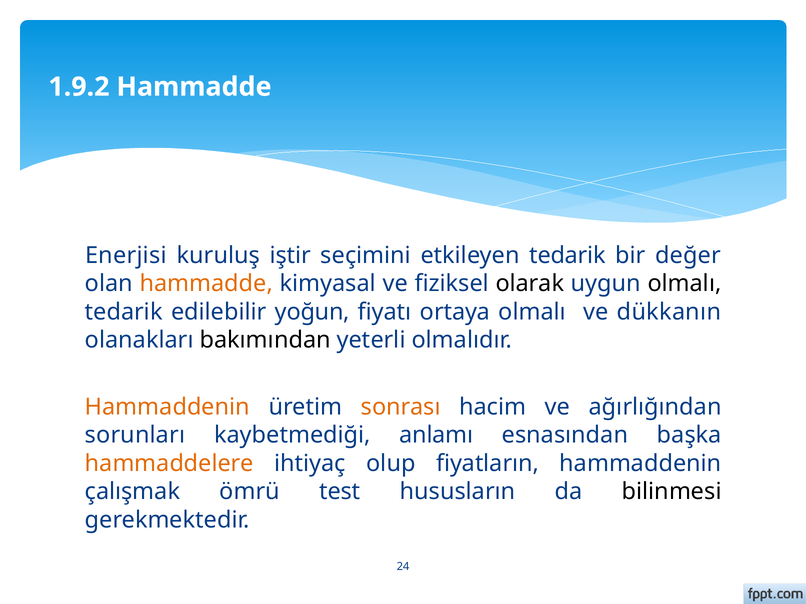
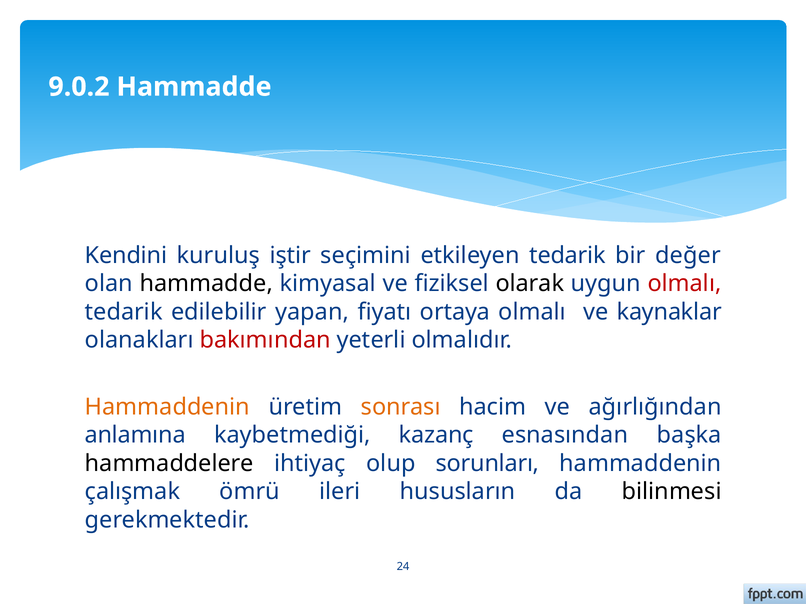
1.9.2: 1.9.2 -> 9.0.2
Enerjisi: Enerjisi -> Kendini
hammadde at (206, 284) colour: orange -> black
olmalı at (684, 284) colour: black -> red
yoğun: yoğun -> yapan
dükkanın: dükkanın -> kaynaklar
bakımından colour: black -> red
sorunları: sorunları -> anlamına
anlamı: anlamı -> kazanç
hammaddelere colour: orange -> black
fiyatların: fiyatların -> sorunları
test: test -> ileri
